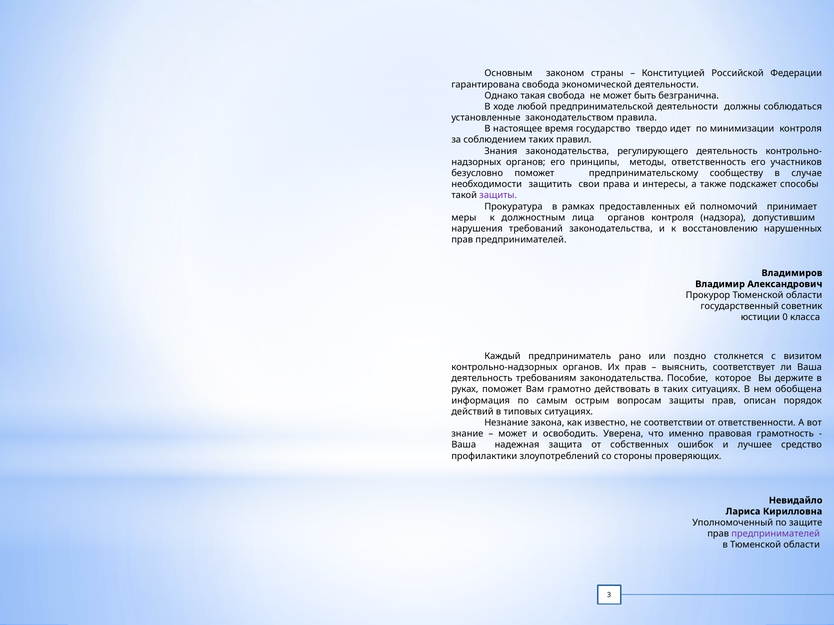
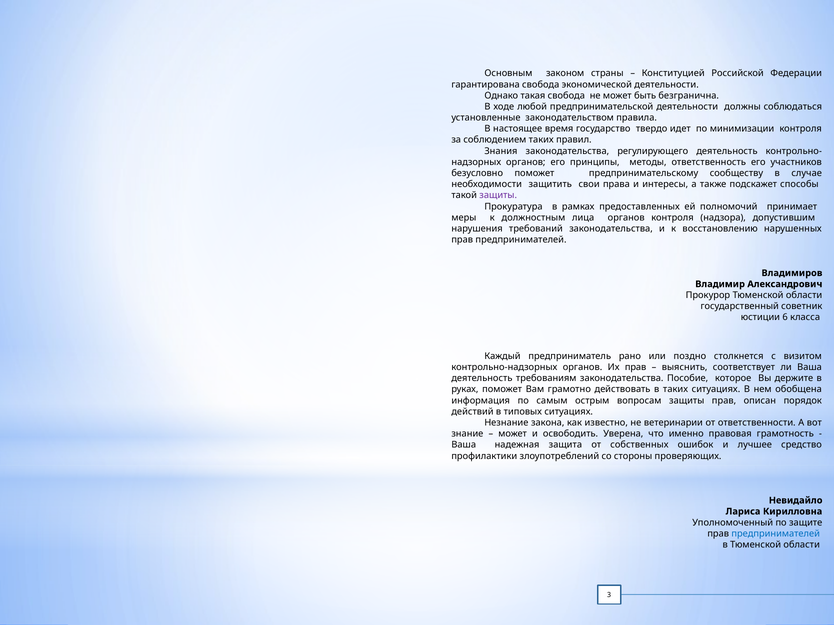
0: 0 -> 6
соответствии: соответствии -> ветеринарии
предпринимателей at (776, 534) colour: purple -> blue
